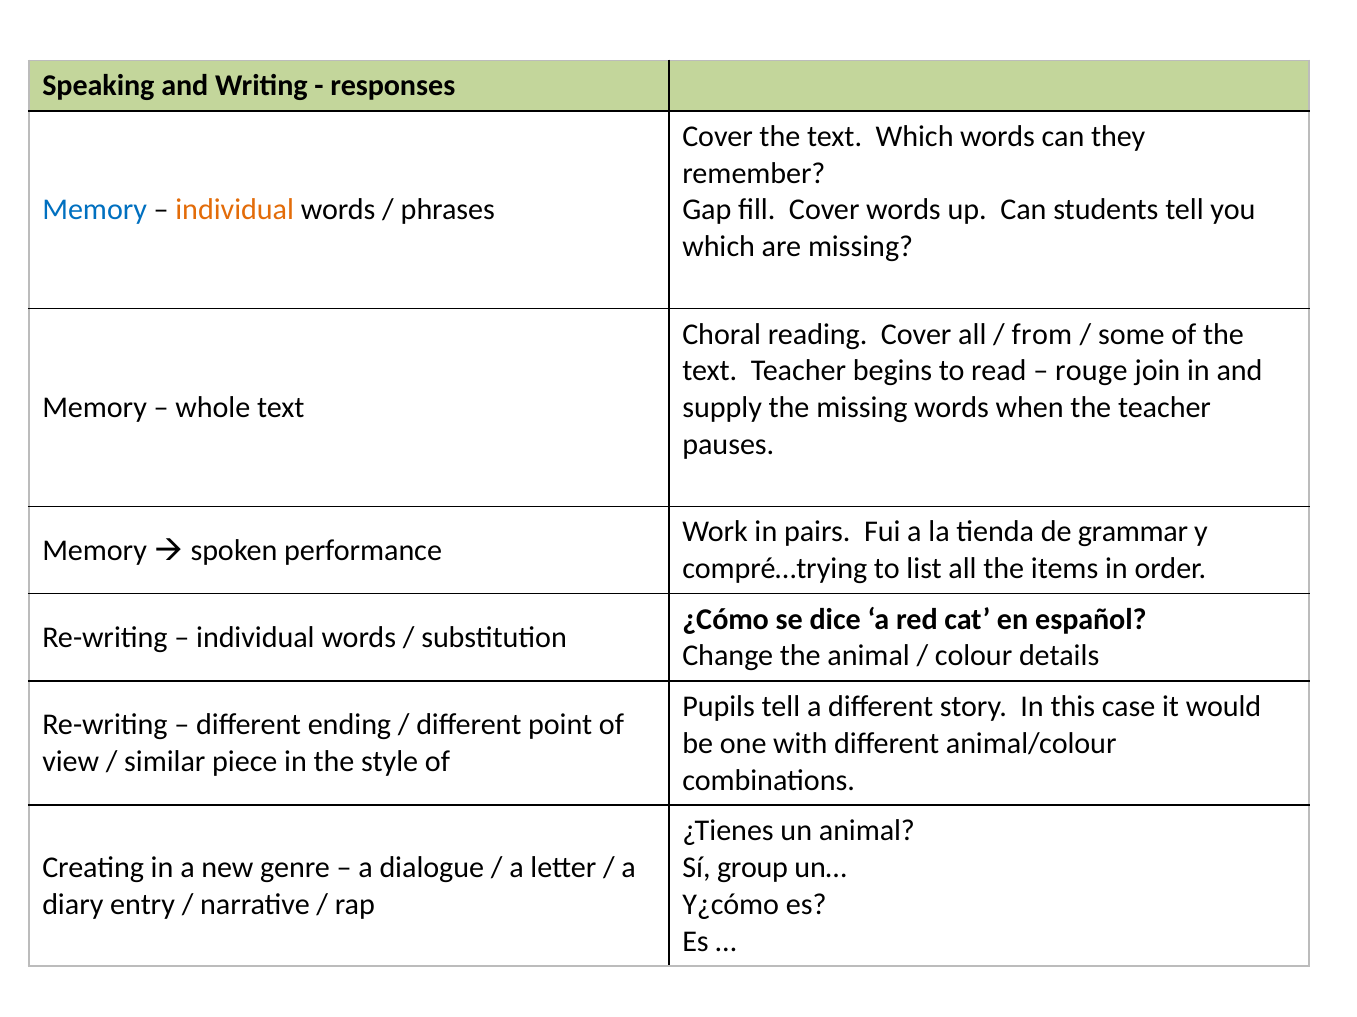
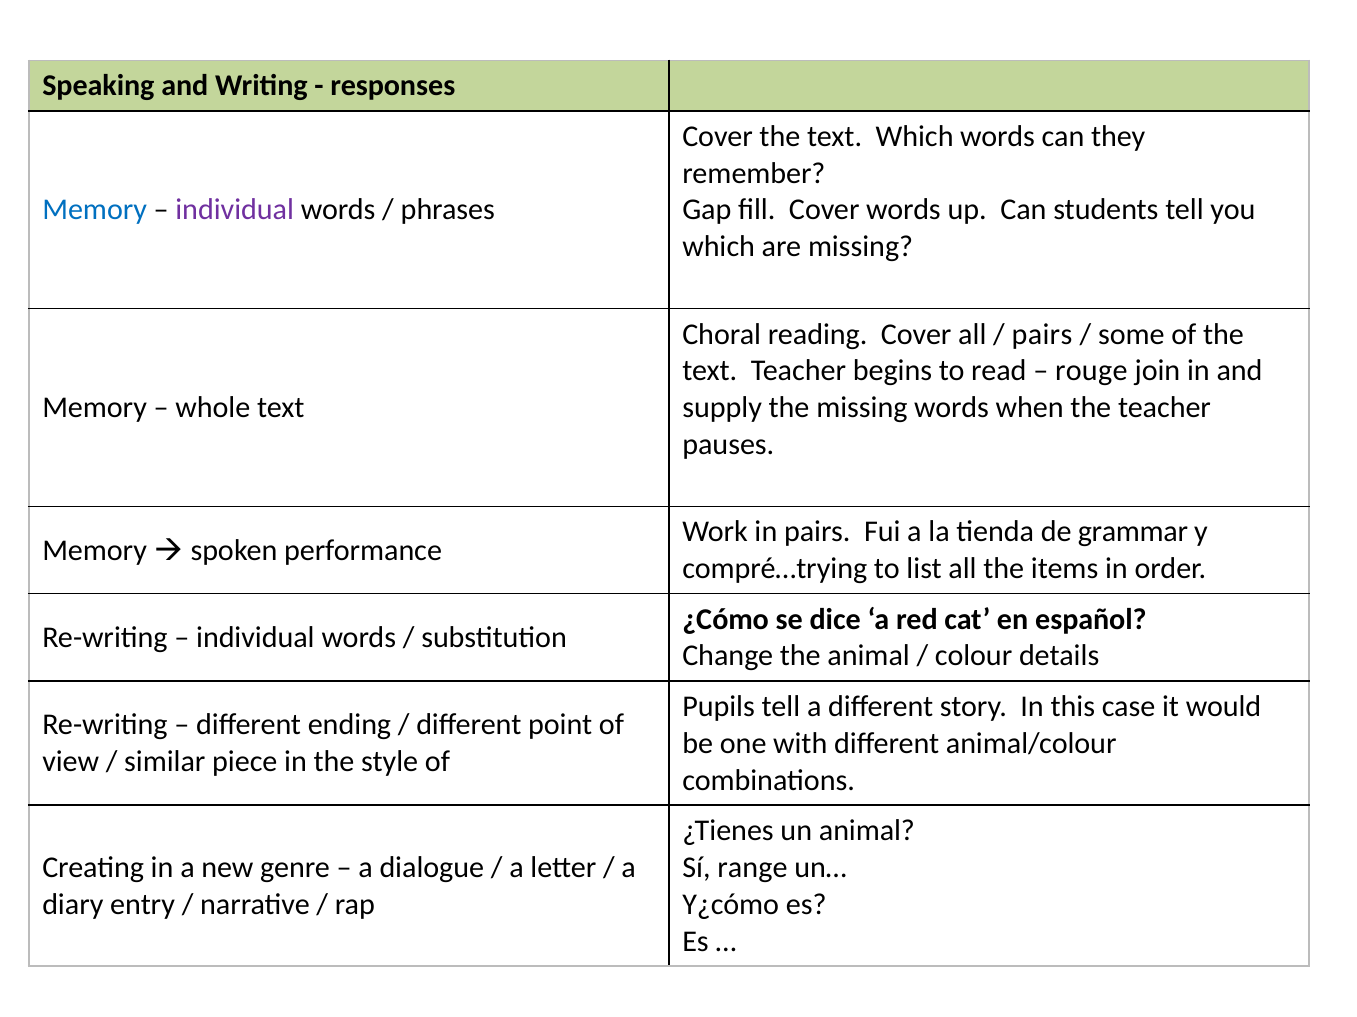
individual at (235, 210) colour: orange -> purple
from at (1042, 334): from -> pairs
group: group -> range
